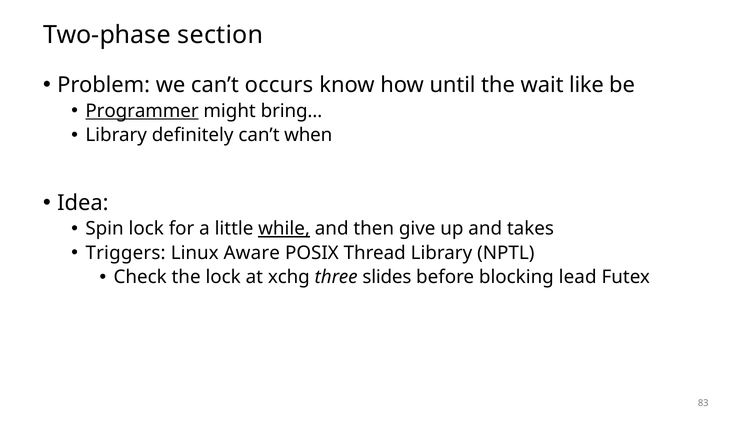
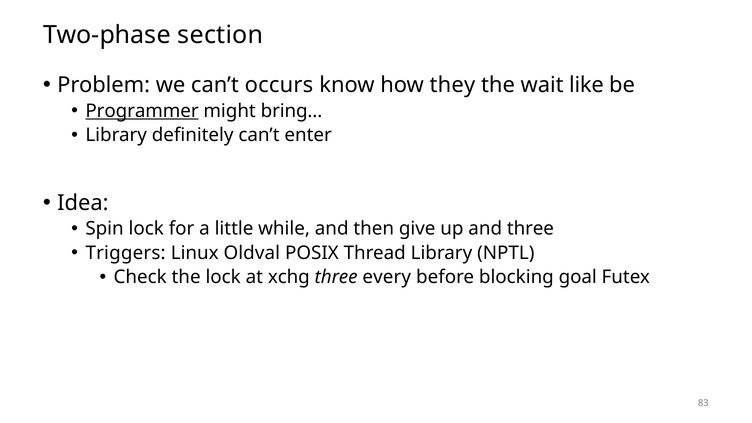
until: until -> they
when: when -> enter
while underline: present -> none
and takes: takes -> three
Aware: Aware -> Oldval
slides: slides -> every
lead: lead -> goal
